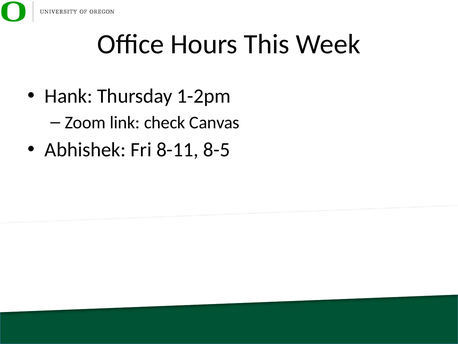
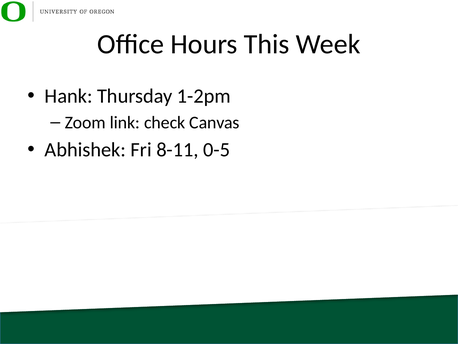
8-5: 8-5 -> 0-5
